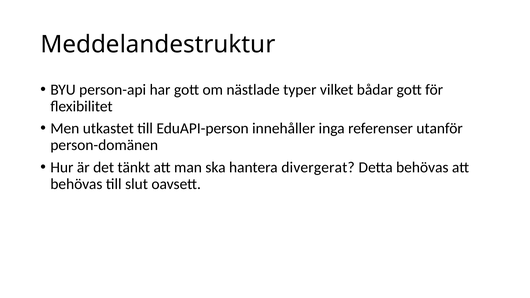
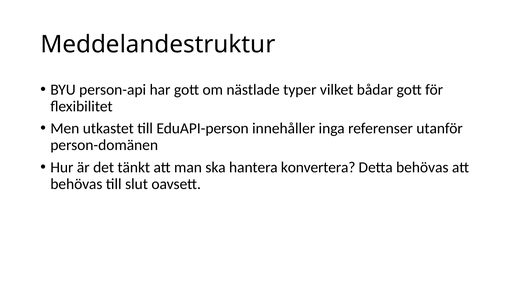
divergerat: divergerat -> konvertera
